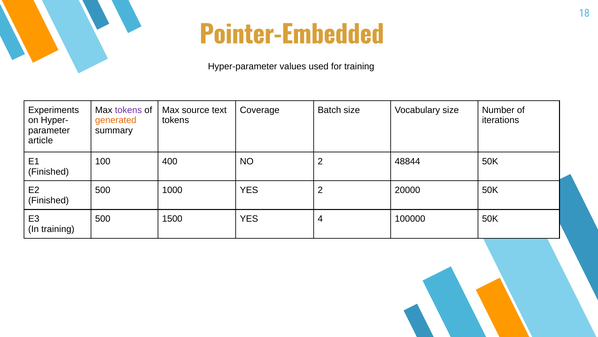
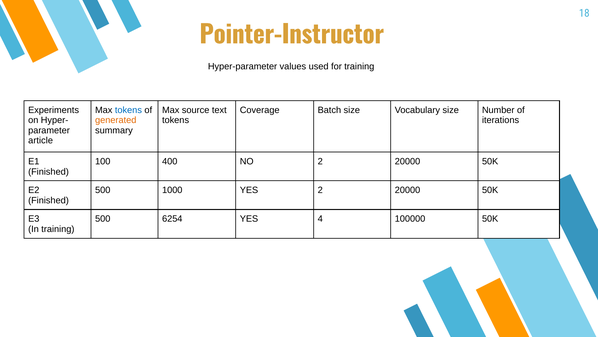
Pointer-Embedded: Pointer-Embedded -> Pointer-Instructor
tokens at (128, 110) colour: purple -> blue
NO 2 48844: 48844 -> 20000
1500: 1500 -> 6254
